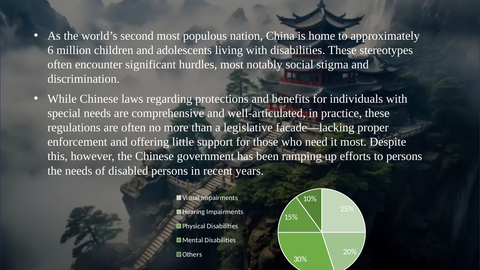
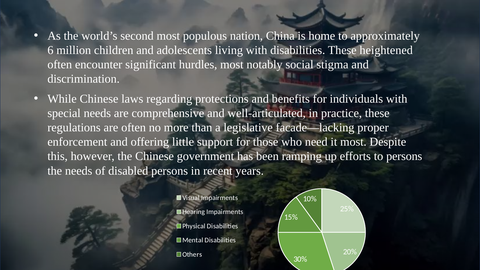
stereotypes: stereotypes -> heightened
